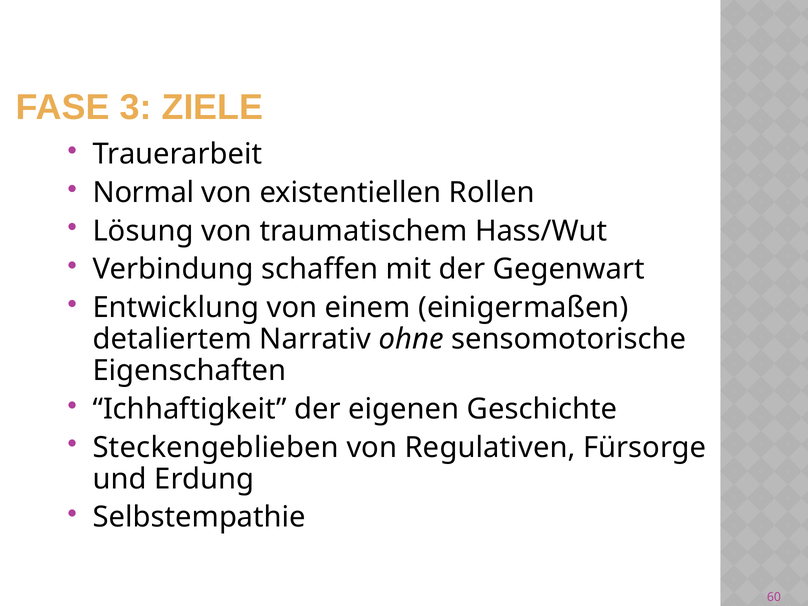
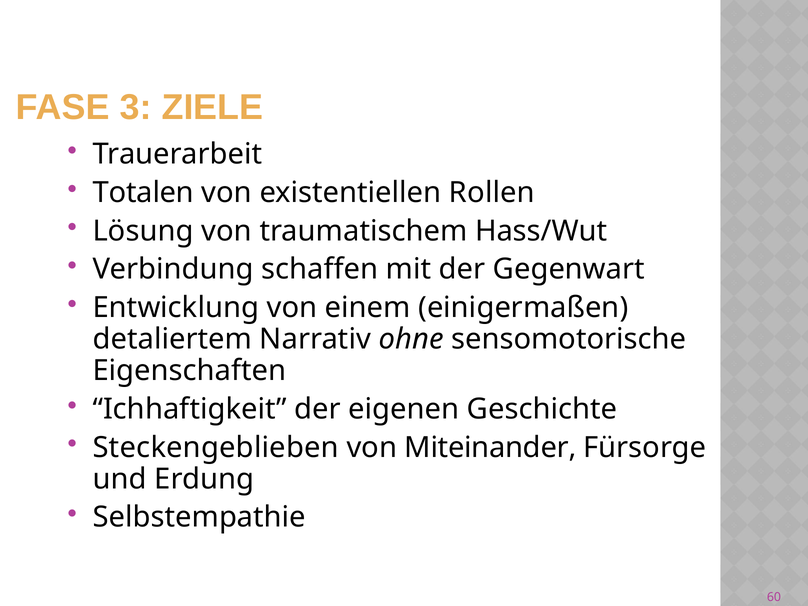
Normal: Normal -> Totalen
Regulativen: Regulativen -> Miteinander
